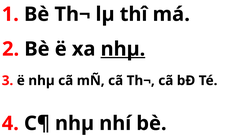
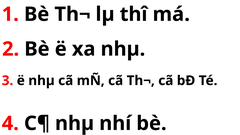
nhµ at (123, 49) underline: present -> none
